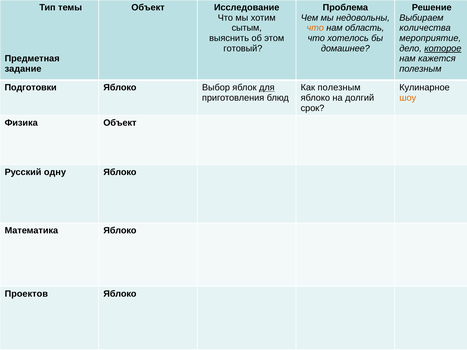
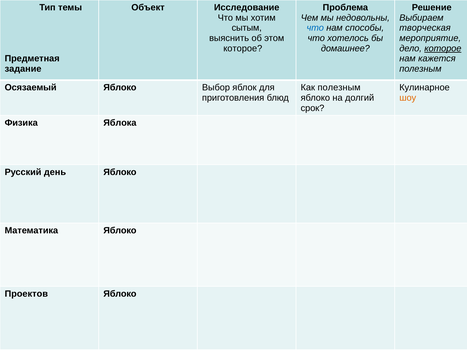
что at (315, 28) colour: orange -> blue
область: область -> способы
количества: количества -> творческая
готовый at (243, 48): готовый -> которое
Подготовки: Подготовки -> Осязаемый
для underline: present -> none
Физика Объект: Объект -> Яблока
одну: одну -> день
